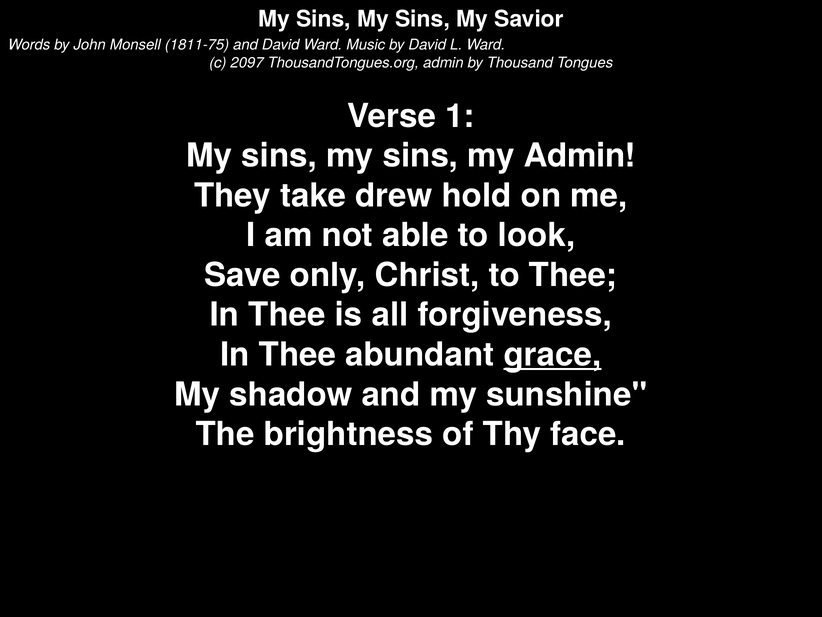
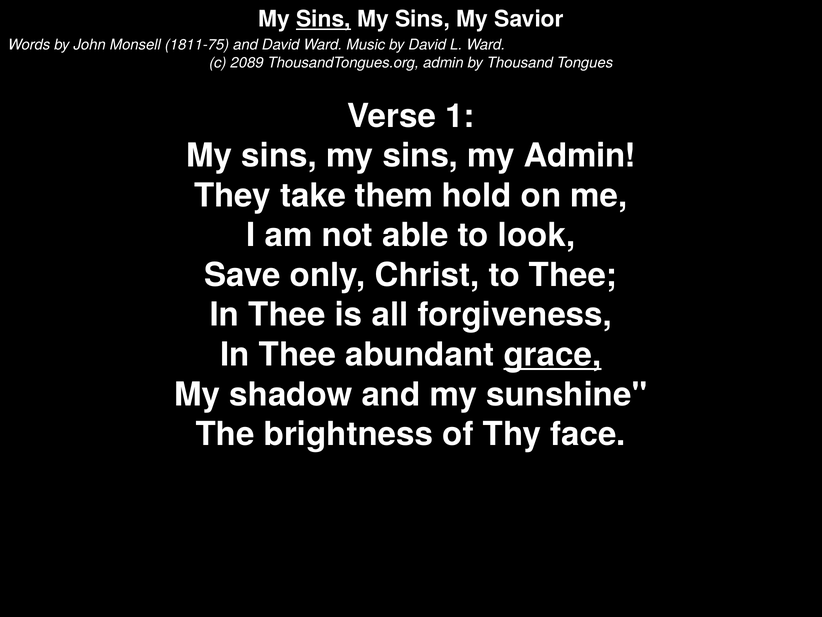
Sins at (323, 19) underline: none -> present
2097: 2097 -> 2089
drew: drew -> them
